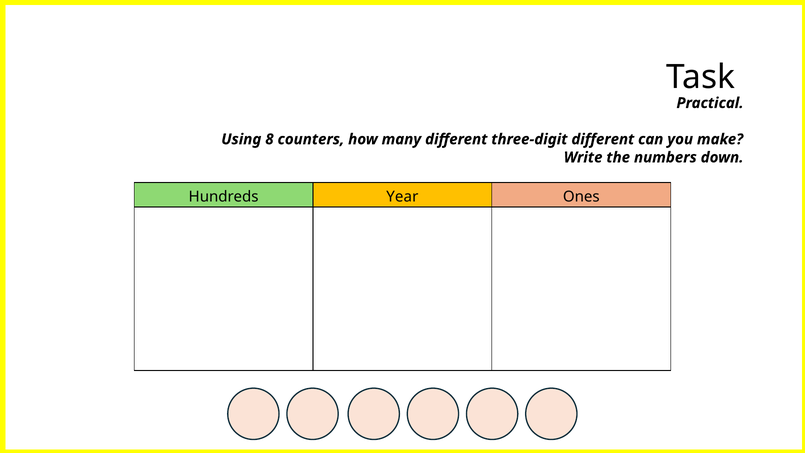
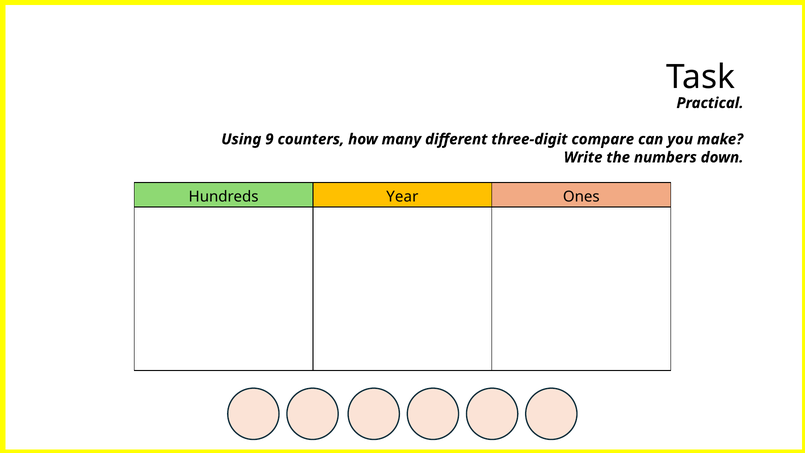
8: 8 -> 9
three-digit different: different -> compare
